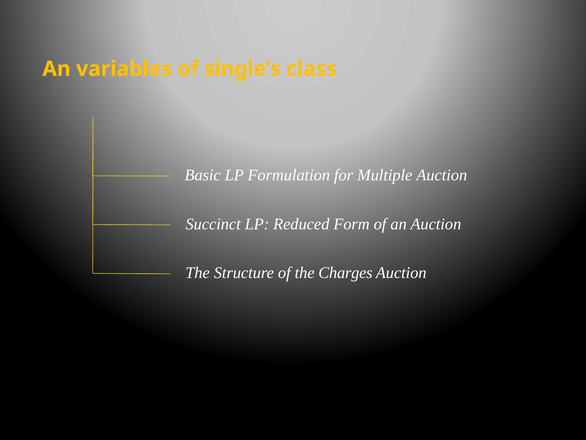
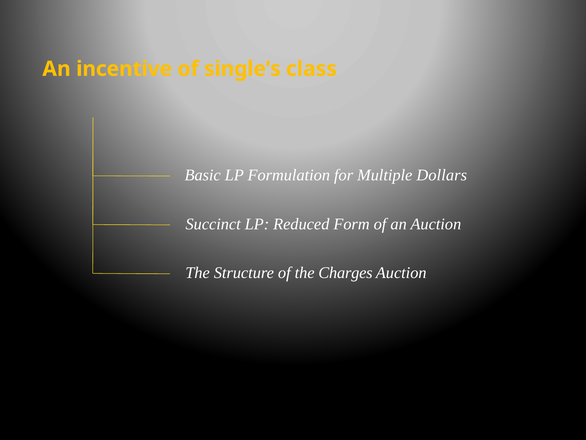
variables: variables -> incentive
Multiple Auction: Auction -> Dollars
